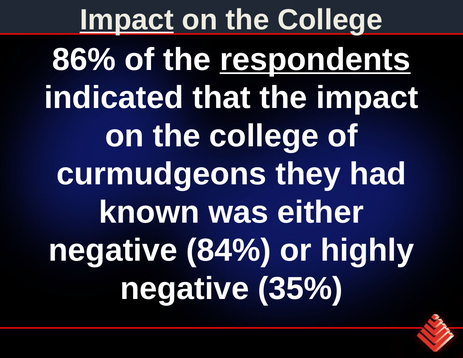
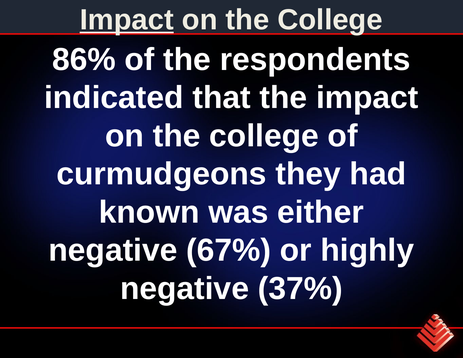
respondents underline: present -> none
84%: 84% -> 67%
35%: 35% -> 37%
